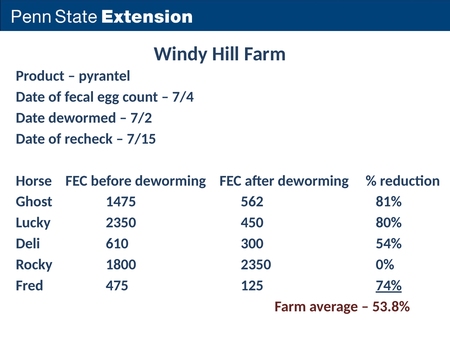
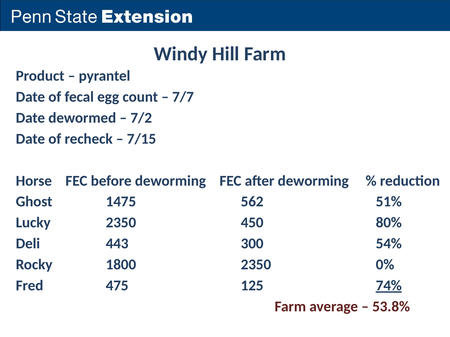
7/4: 7/4 -> 7/7
81%: 81% -> 51%
610: 610 -> 443
